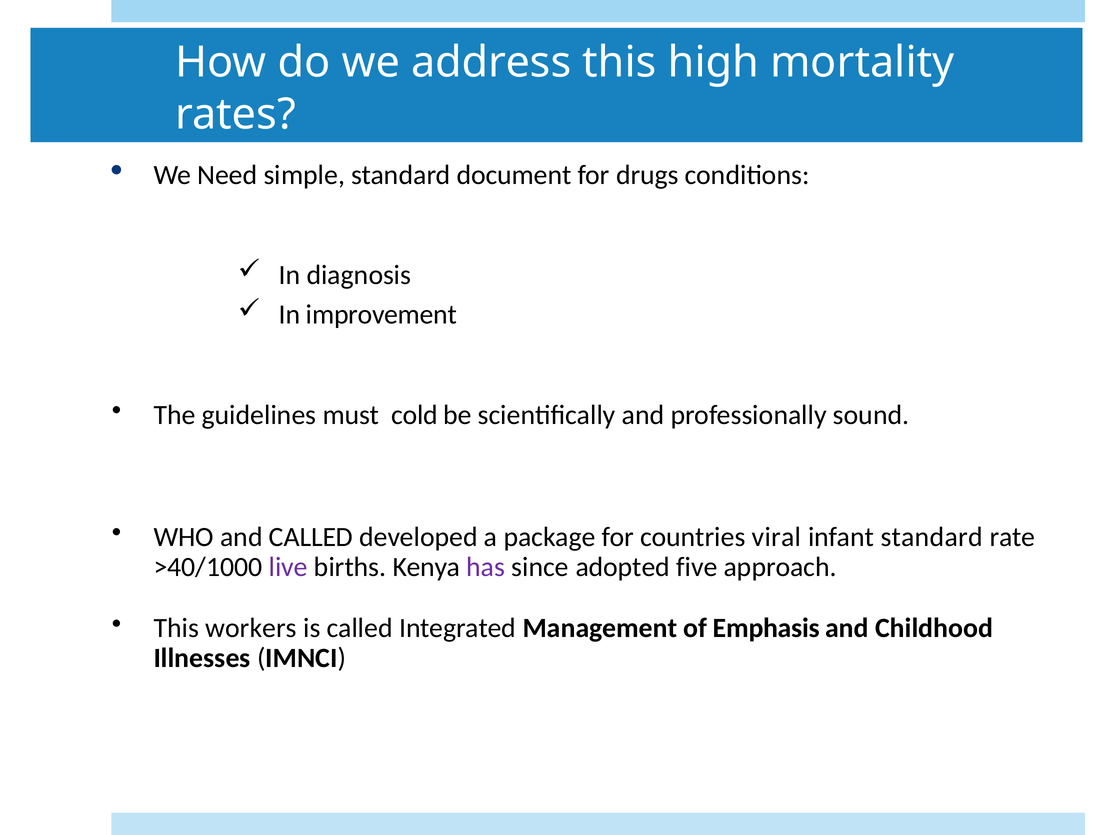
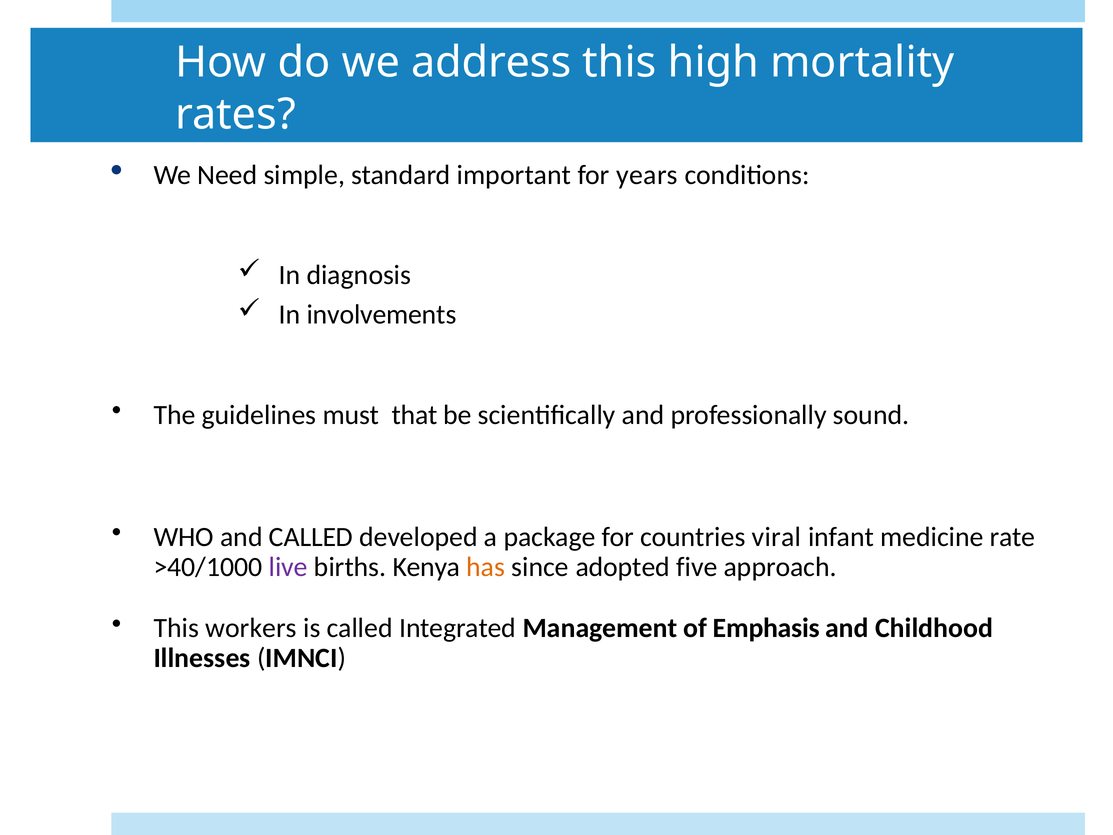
document: document -> important
drugs: drugs -> years
improvement: improvement -> involvements
cold: cold -> that
infant standard: standard -> medicine
has colour: purple -> orange
